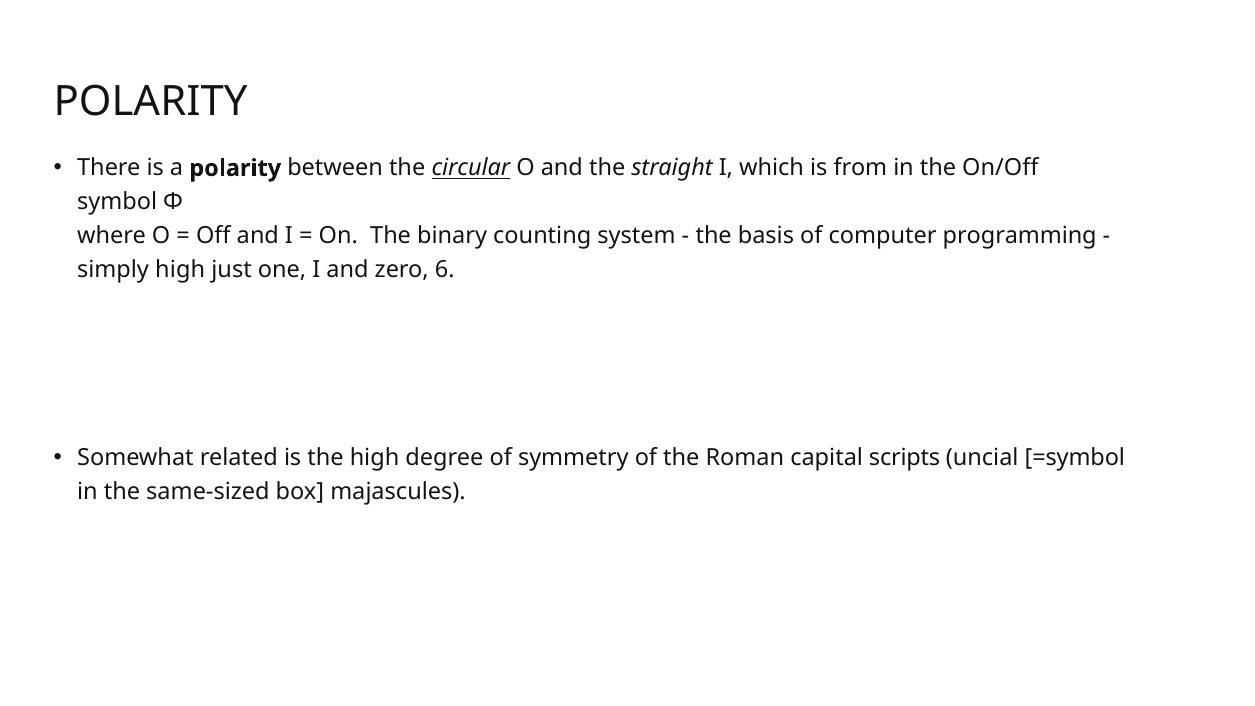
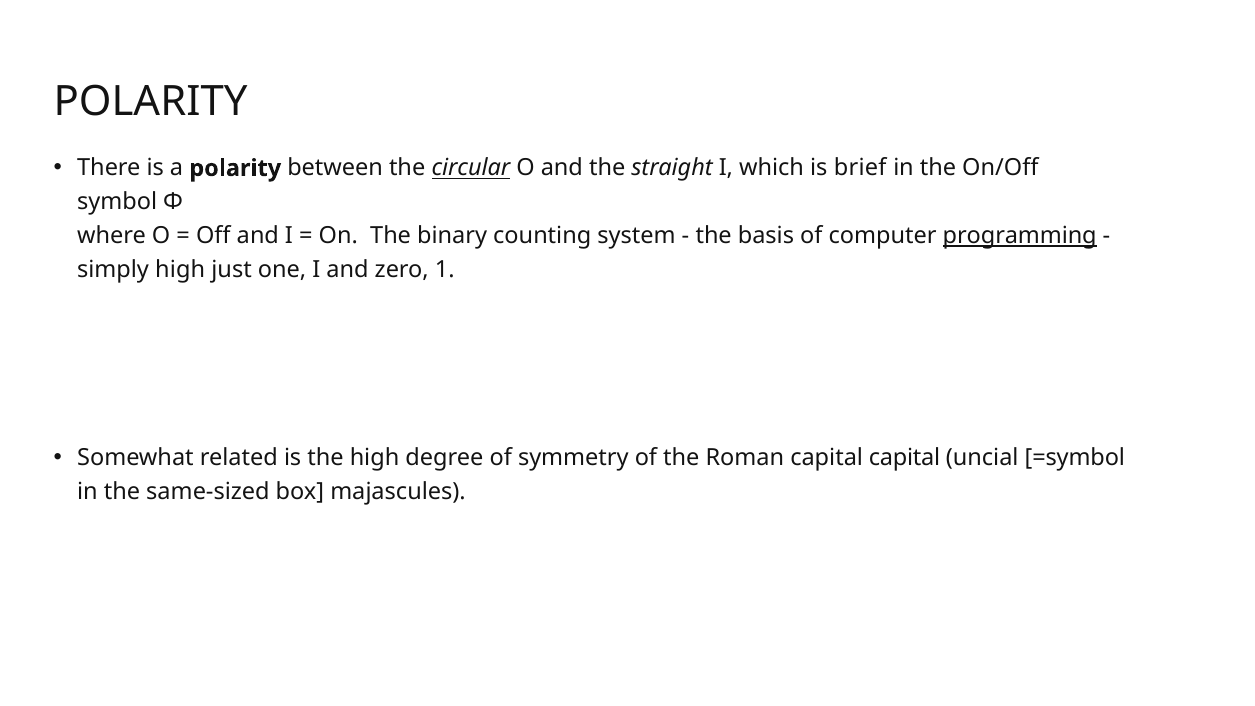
from: from -> brief
programming underline: none -> present
6: 6 -> 1
capital scripts: scripts -> capital
